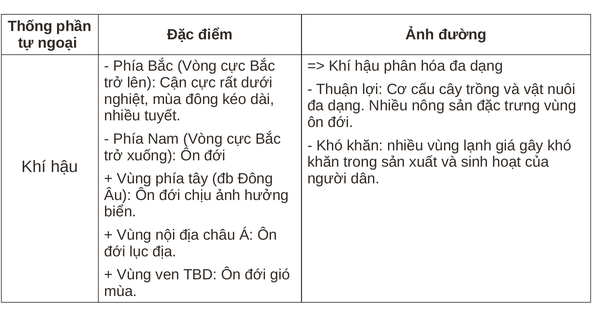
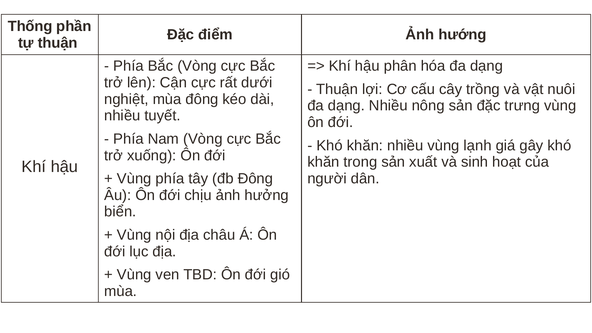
đường: đường -> hướng
tự ngoại: ngoại -> thuận
